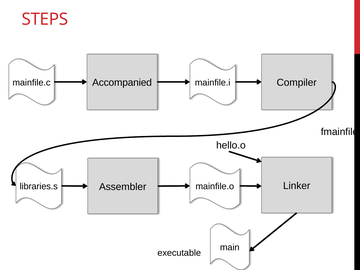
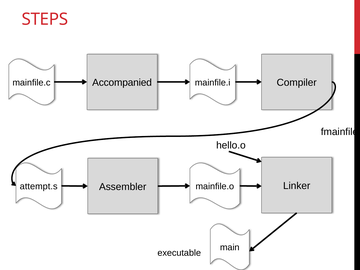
libraries.s: libraries.s -> attempt.s
